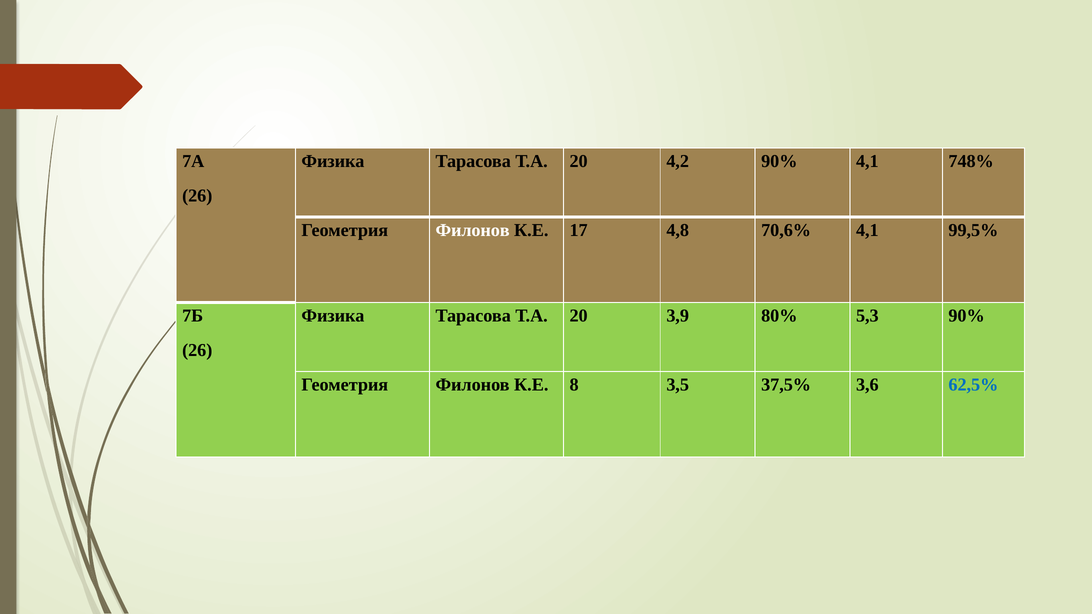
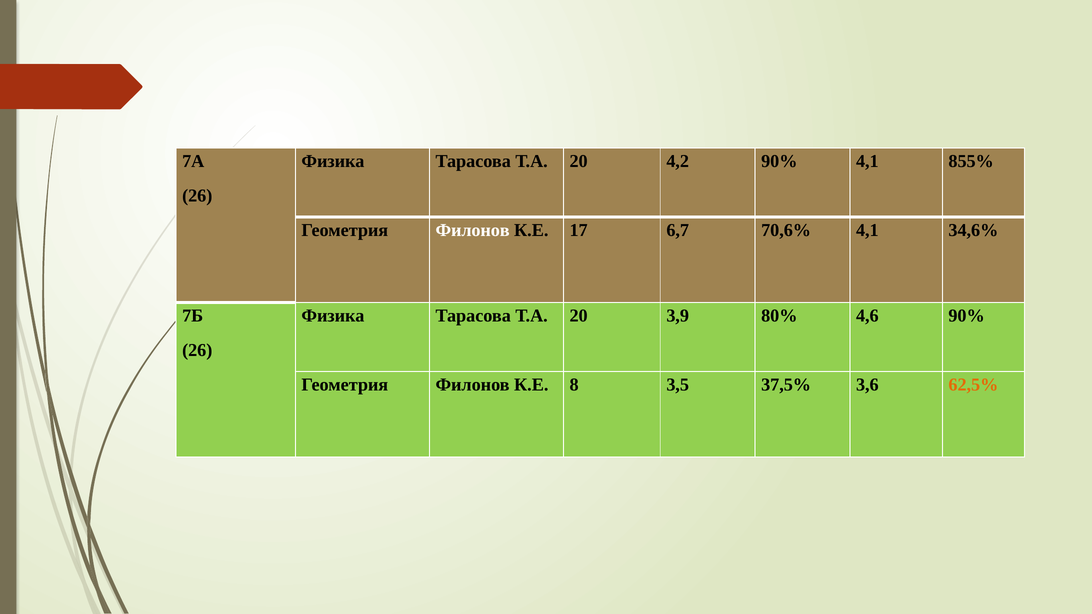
748%: 748% -> 855%
4,8: 4,8 -> 6,7
99,5%: 99,5% -> 34,6%
5,3: 5,3 -> 4,6
62,5% colour: blue -> orange
